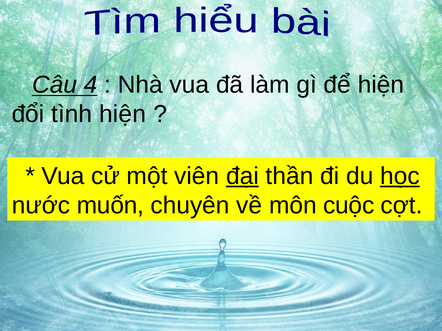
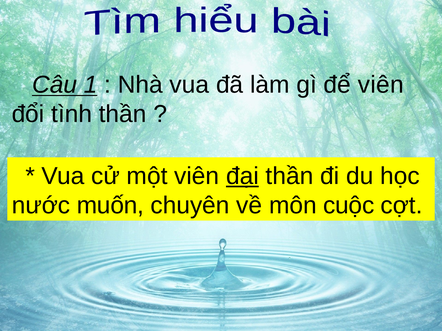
4: 4 -> 1
để hiện: hiện -> viên
tình hiện: hiện -> thần
học underline: present -> none
